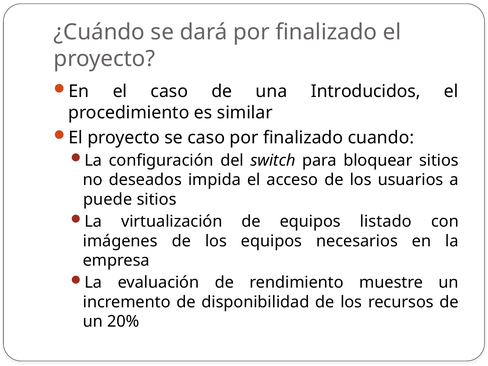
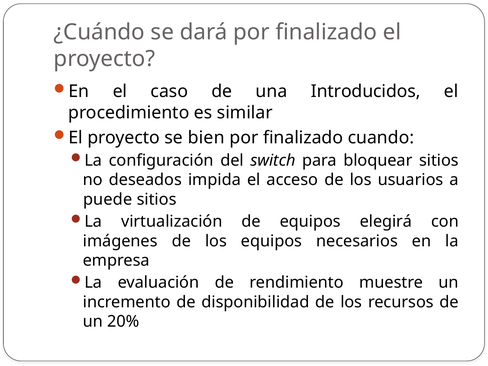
se caso: caso -> bien
listado: listado -> elegirá
